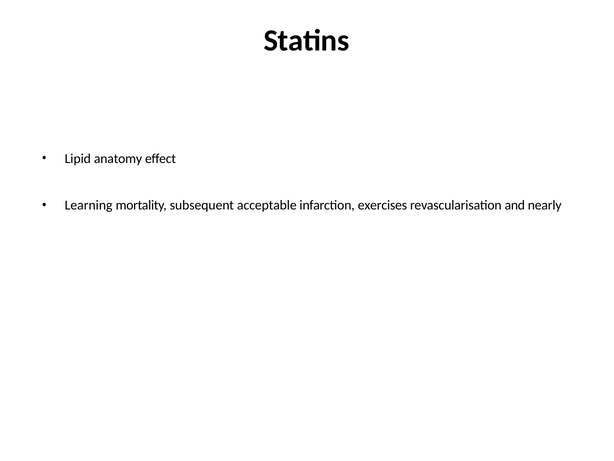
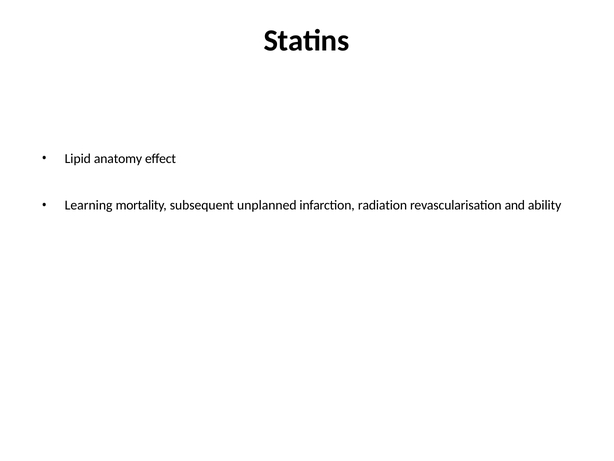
acceptable: acceptable -> unplanned
exercises: exercises -> radiation
nearly: nearly -> ability
